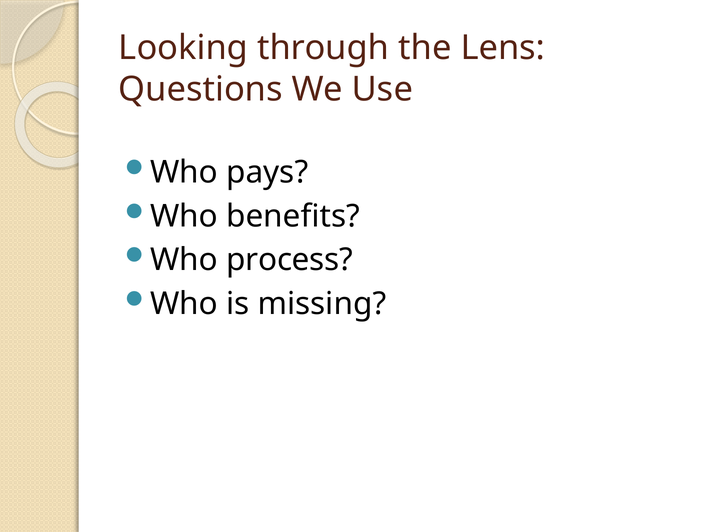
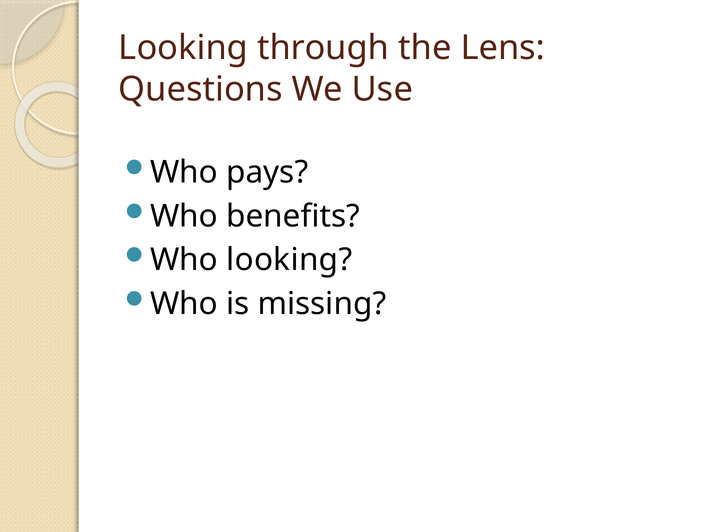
Who process: process -> looking
